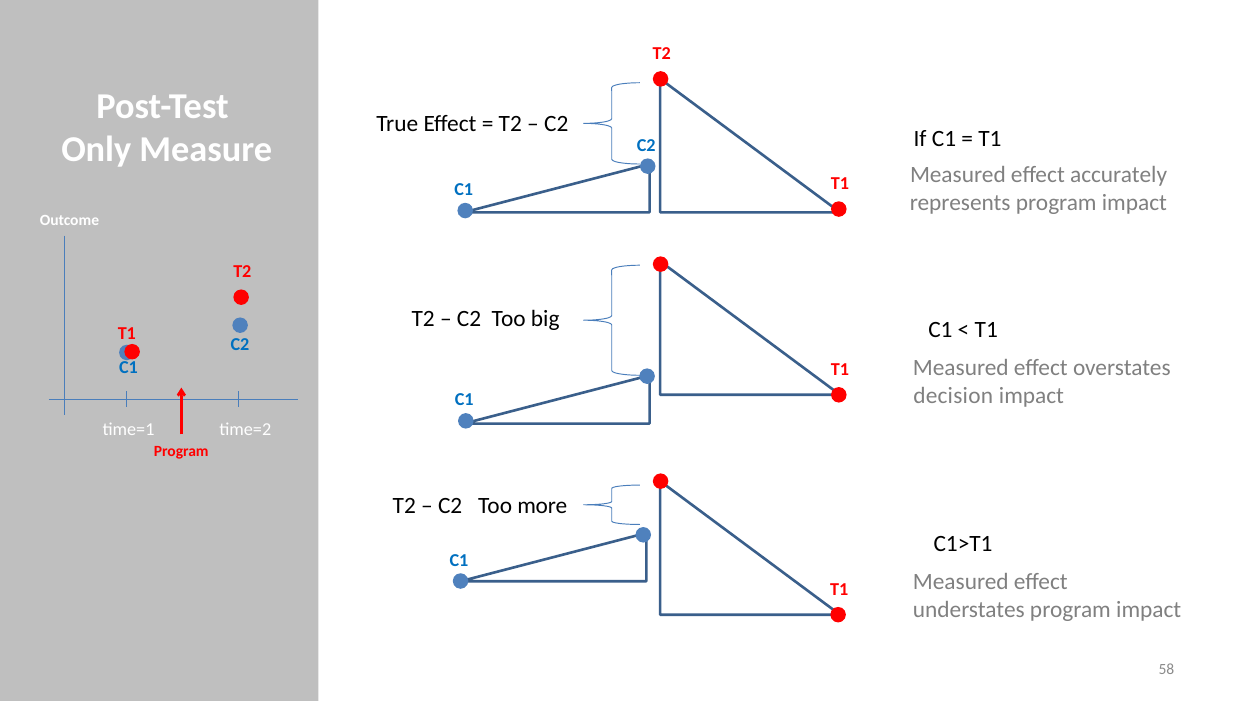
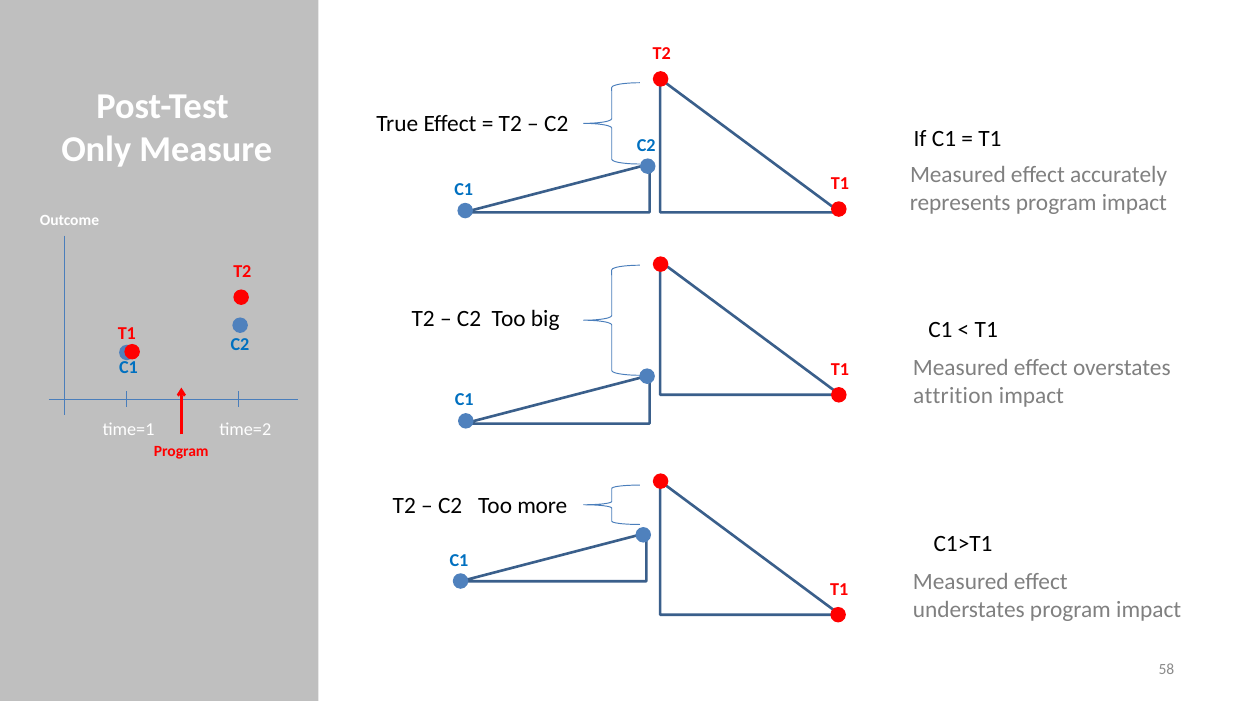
decision: decision -> attrition
